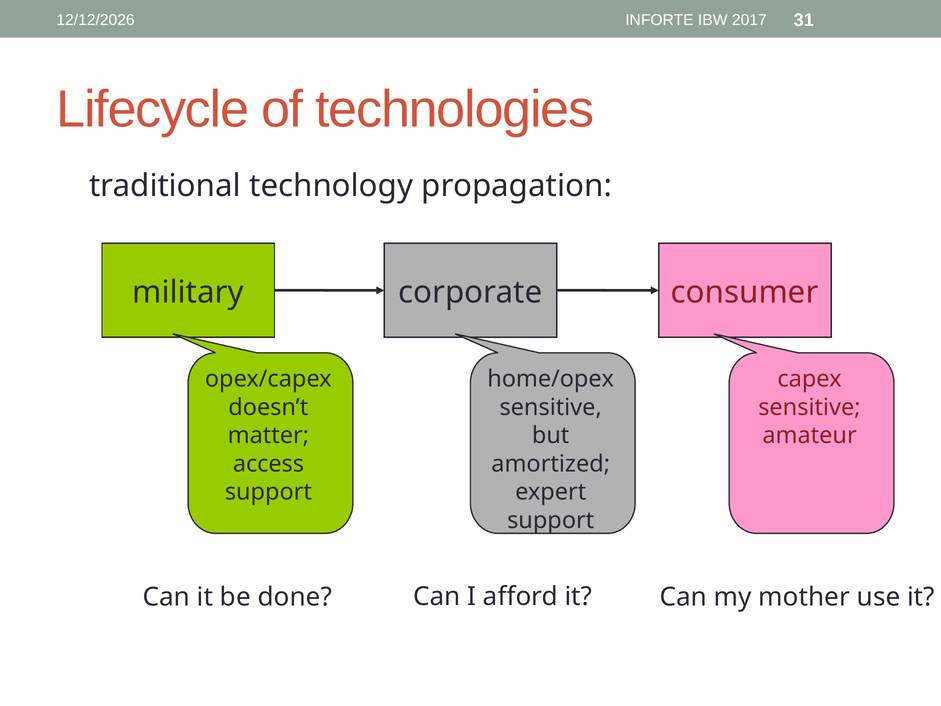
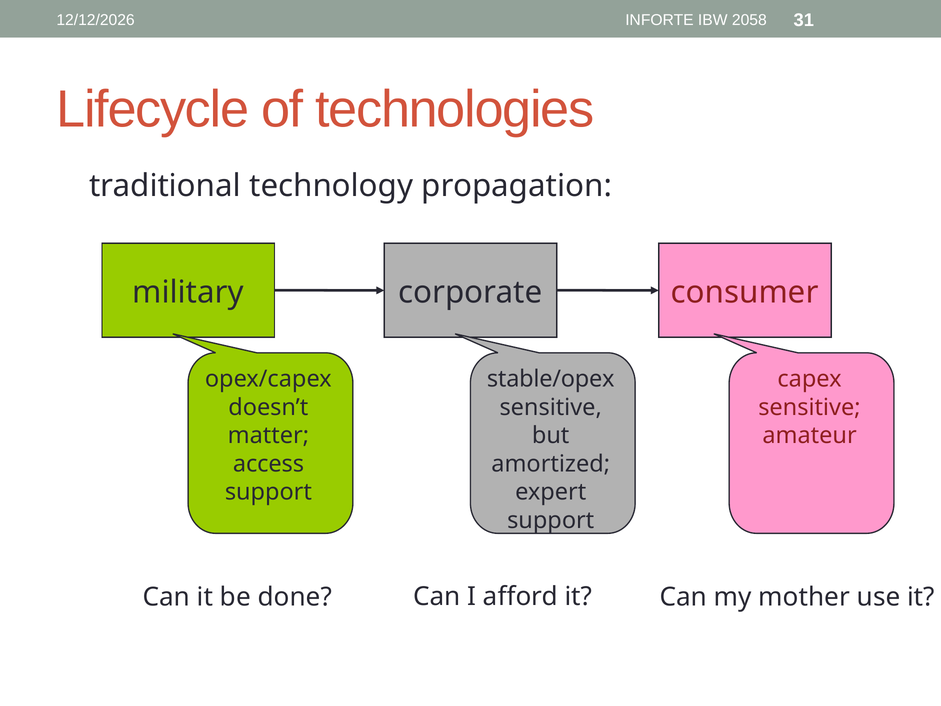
2017: 2017 -> 2058
home/opex: home/opex -> stable/opex
